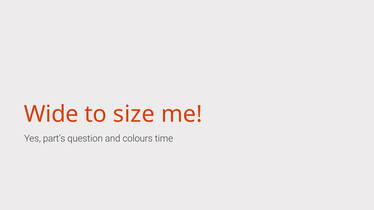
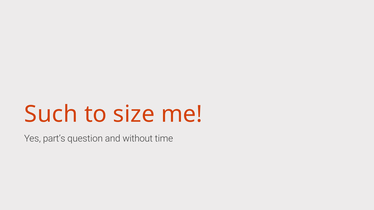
Wide: Wide -> Such
colours: colours -> without
